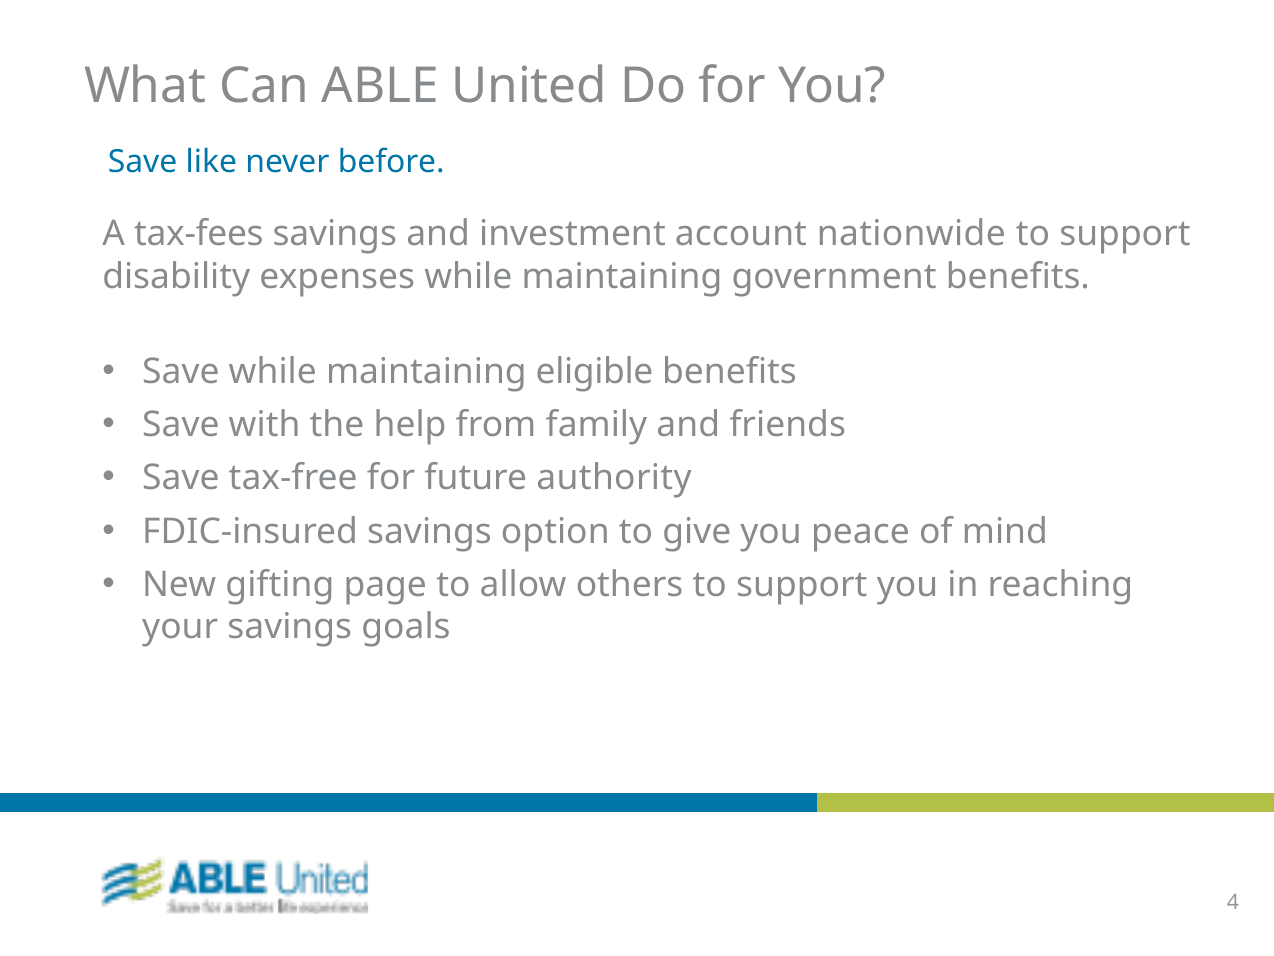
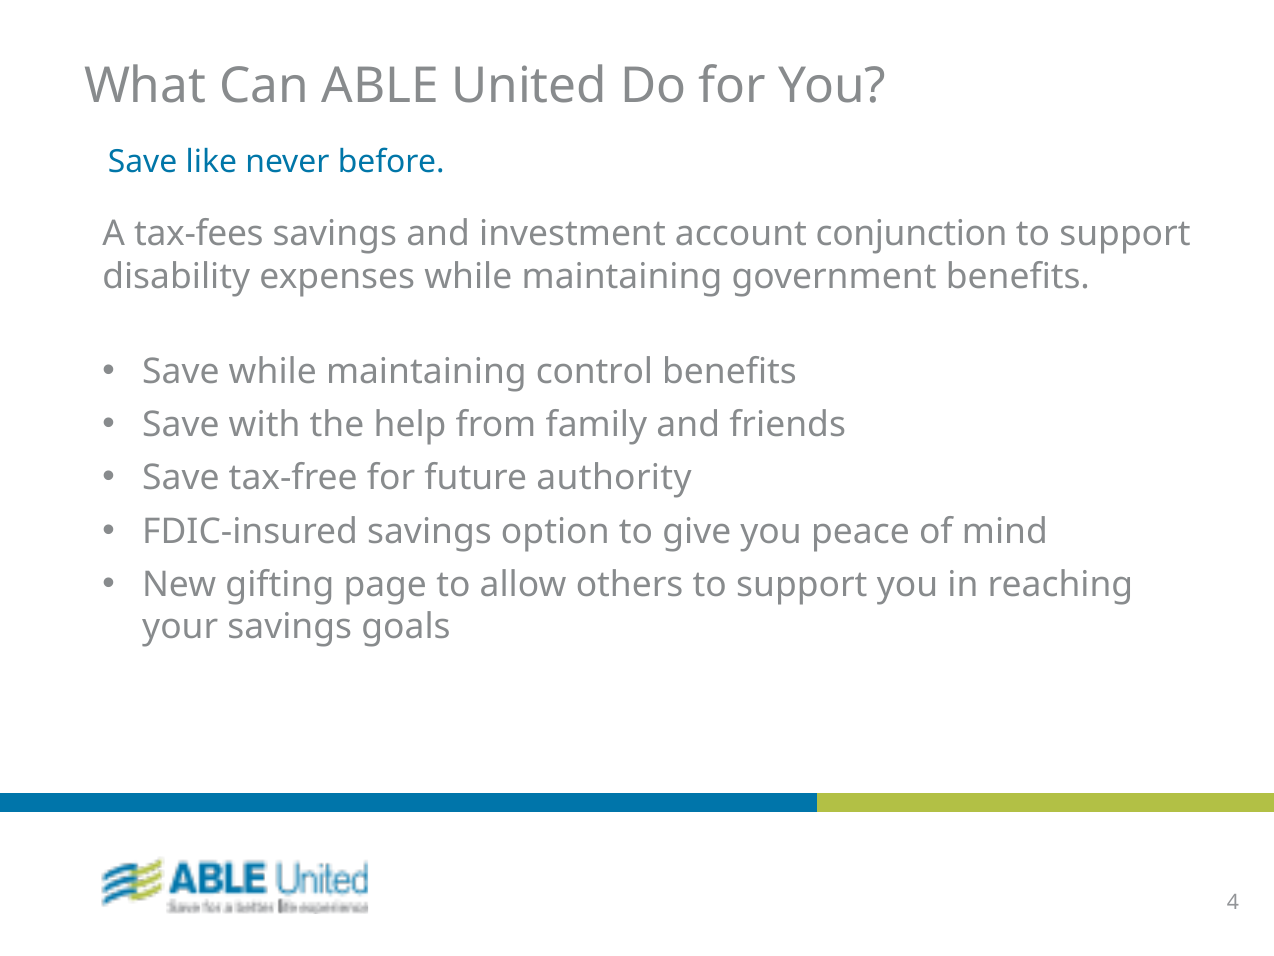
nationwide: nationwide -> conjunction
eligible: eligible -> control
